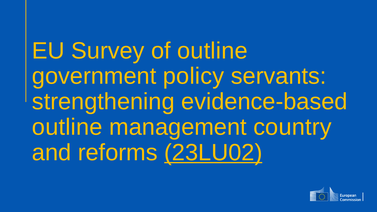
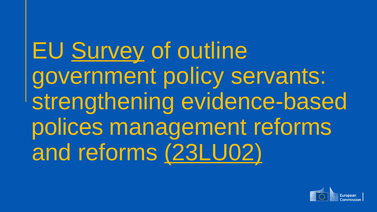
Survey underline: none -> present
outline at (67, 127): outline -> polices
management country: country -> reforms
